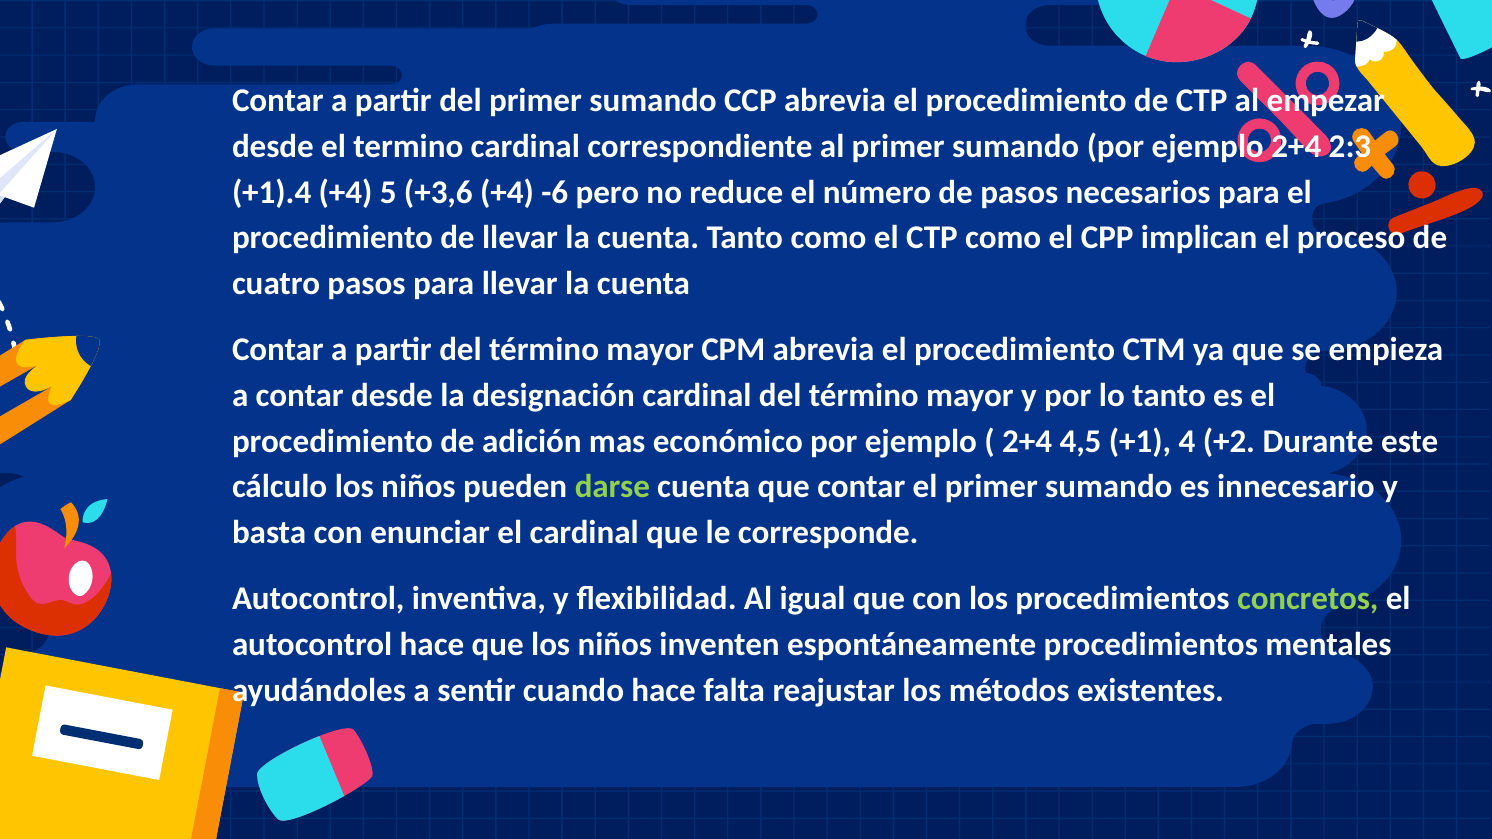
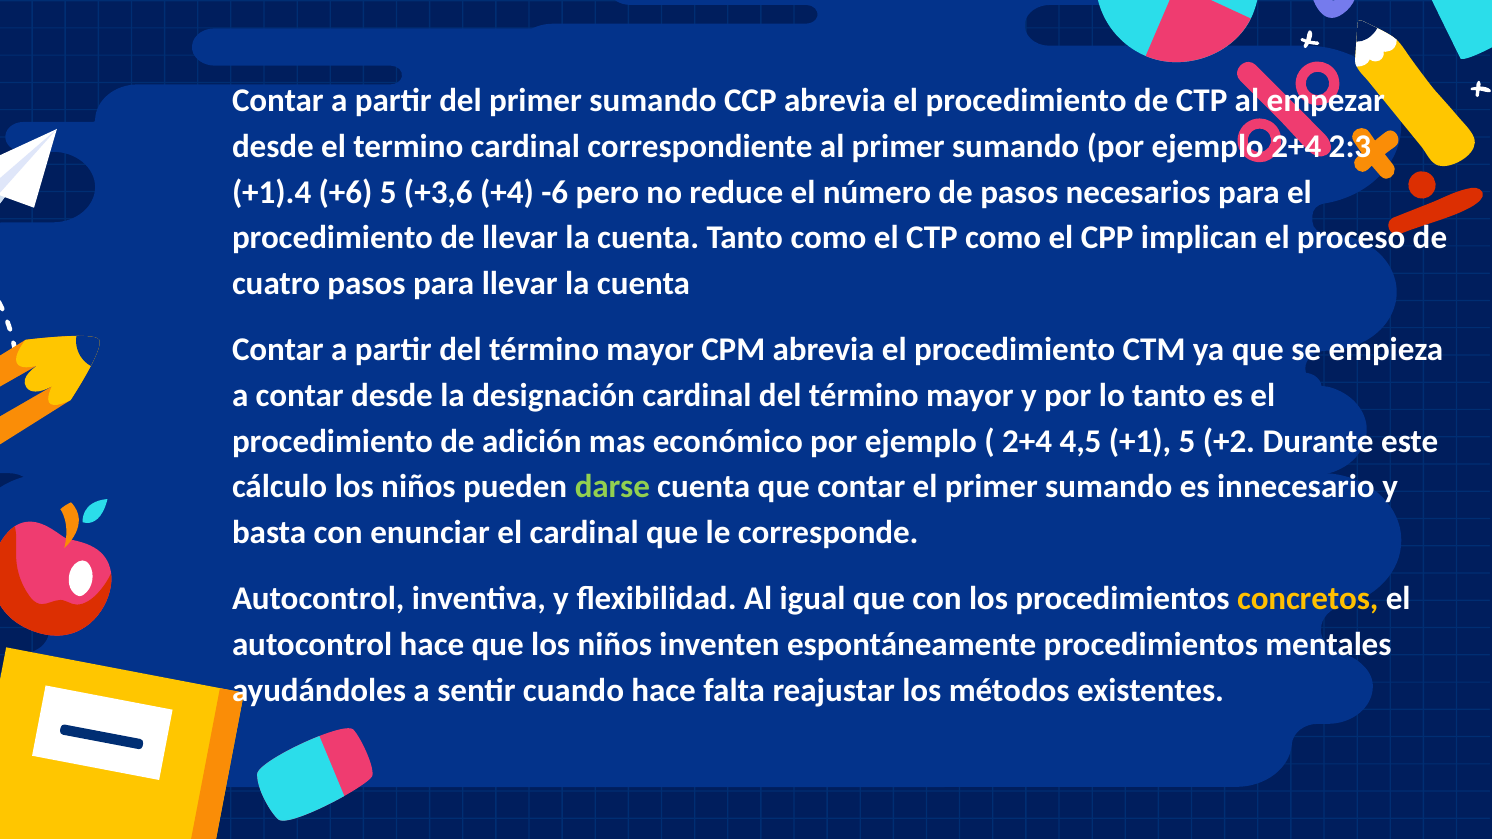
+1).4 +4: +4 -> +6
+1 4: 4 -> 5
concretos colour: light green -> yellow
